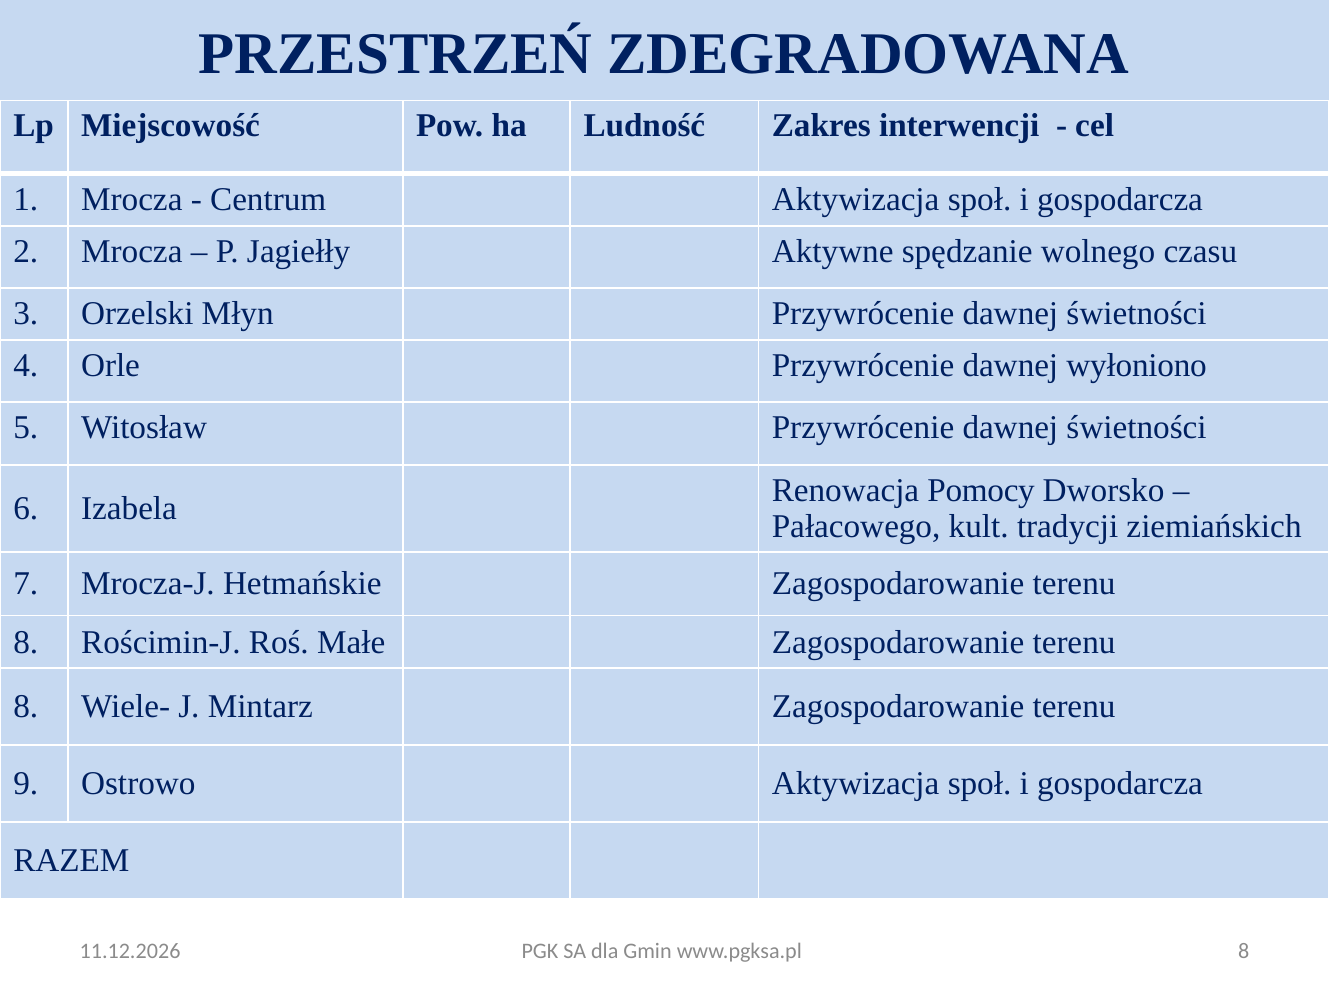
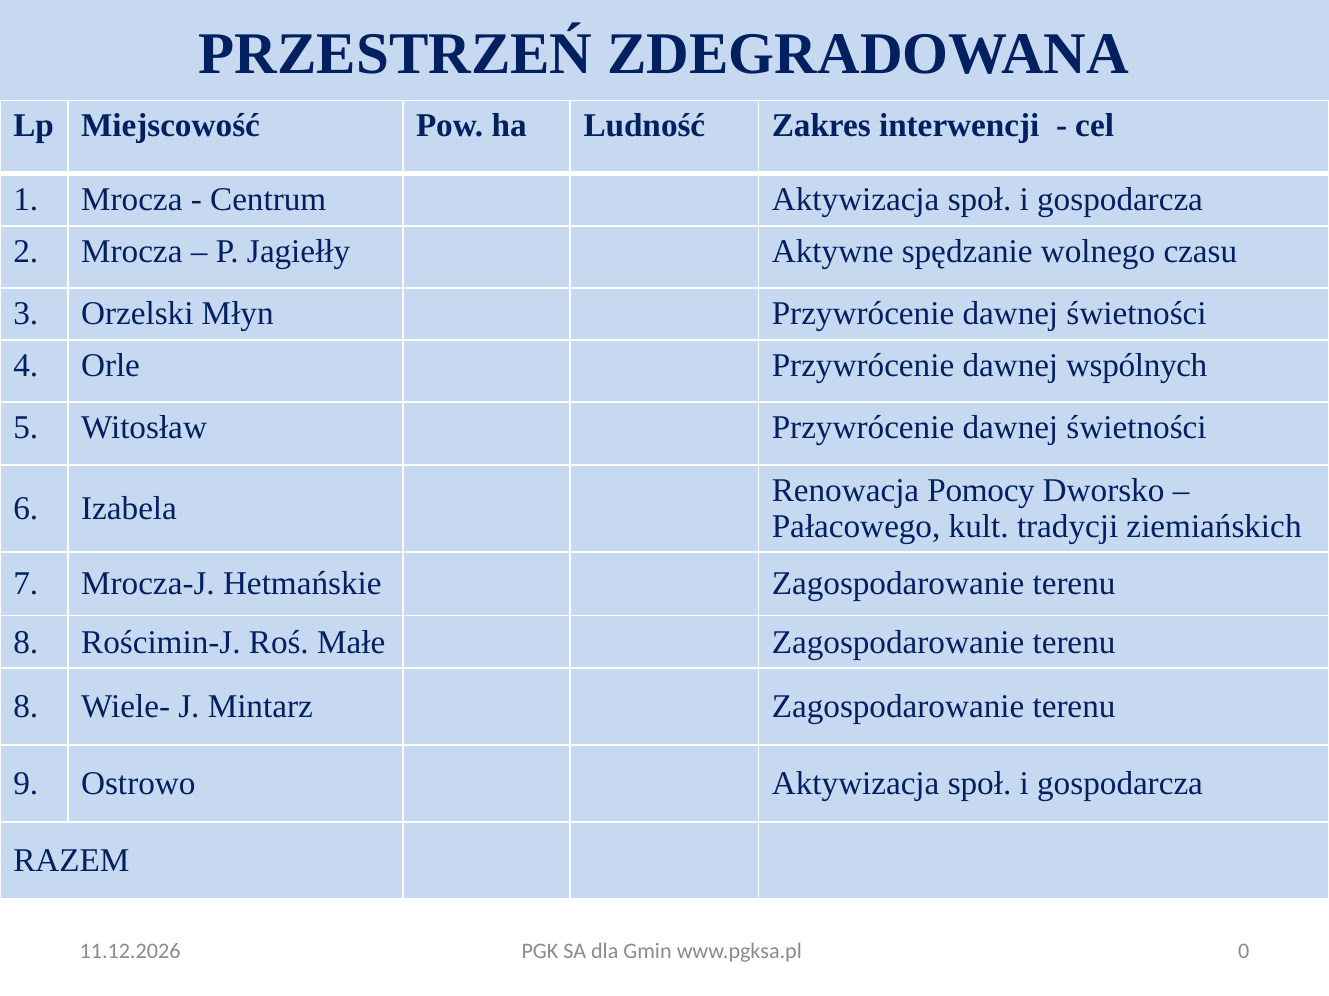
wyłoniono: wyłoniono -> wspólnych
www.pgksa.pl 8: 8 -> 0
